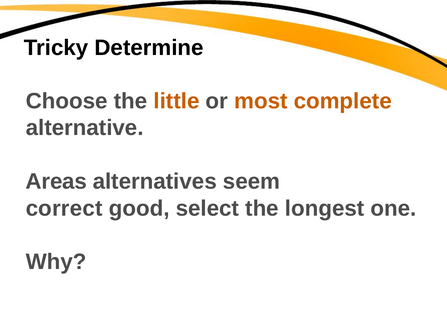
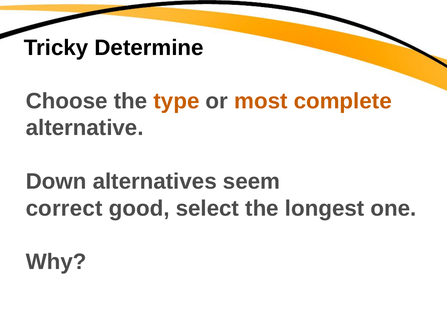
little: little -> type
Areas: Areas -> Down
